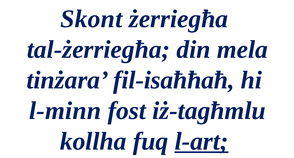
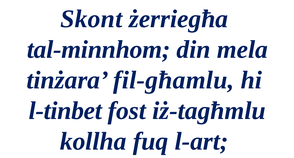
tal-żerriegħa: tal-żerriegħa -> tal-minnhom
fil-isaħħaħ: fil-isaħħaħ -> fil-għamlu
l-minn: l-minn -> l-tinbet
l-art underline: present -> none
